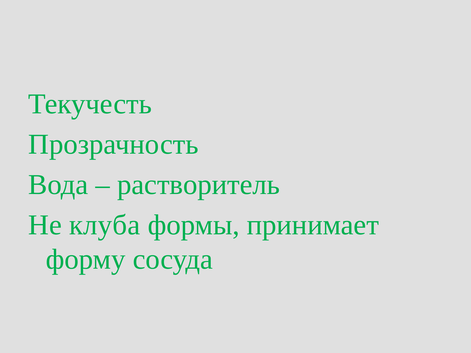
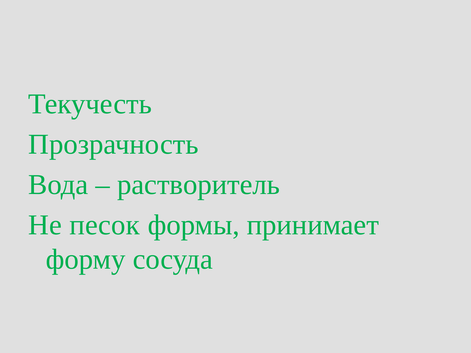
клуба: клуба -> песок
